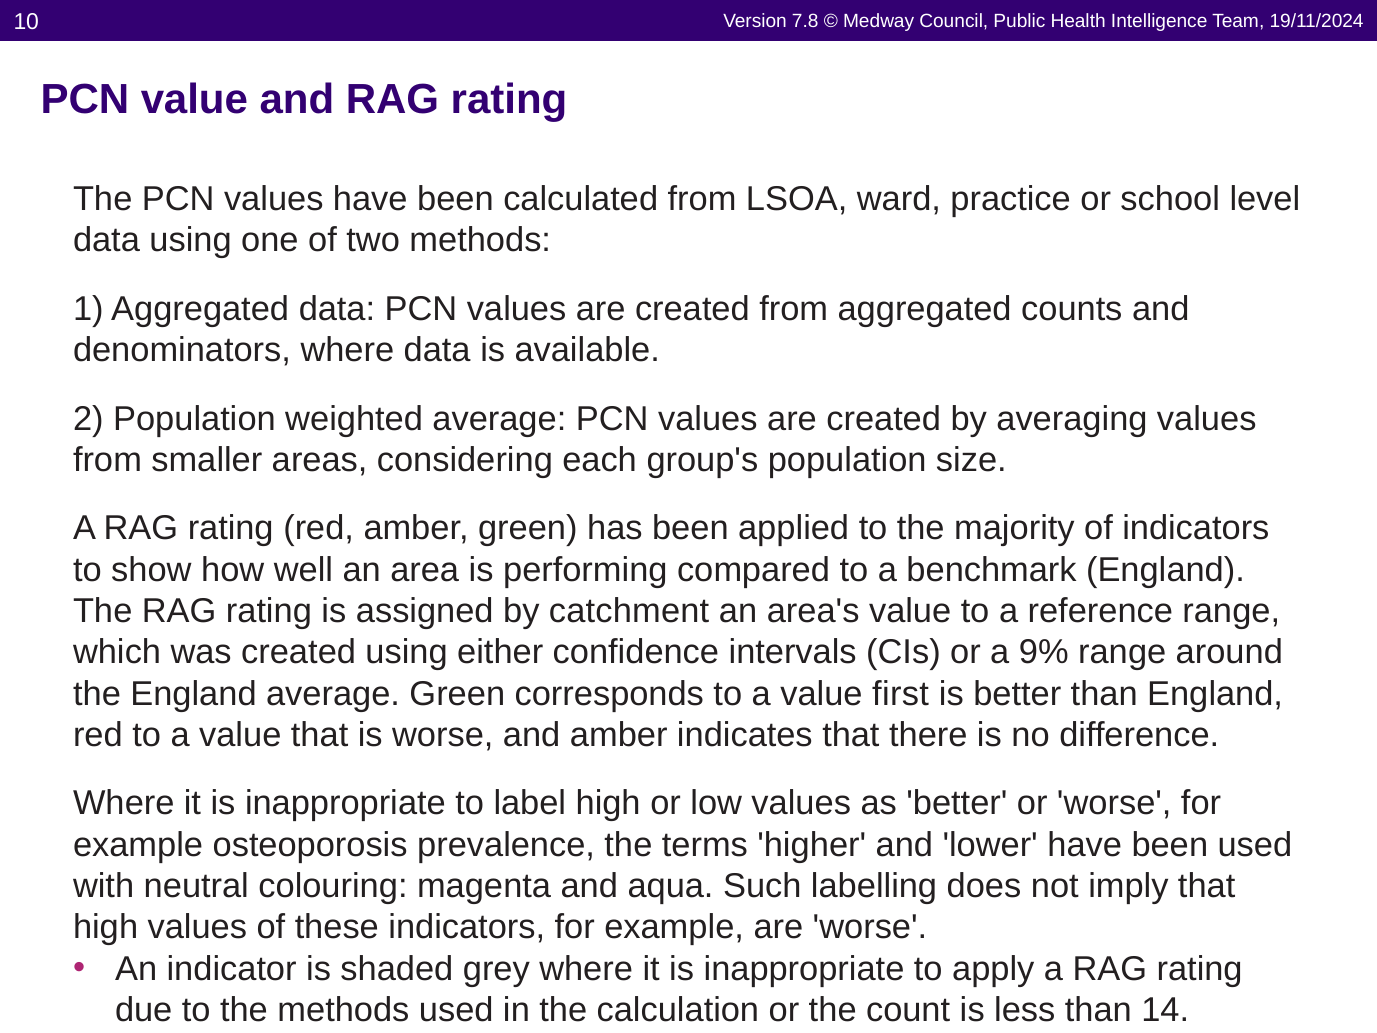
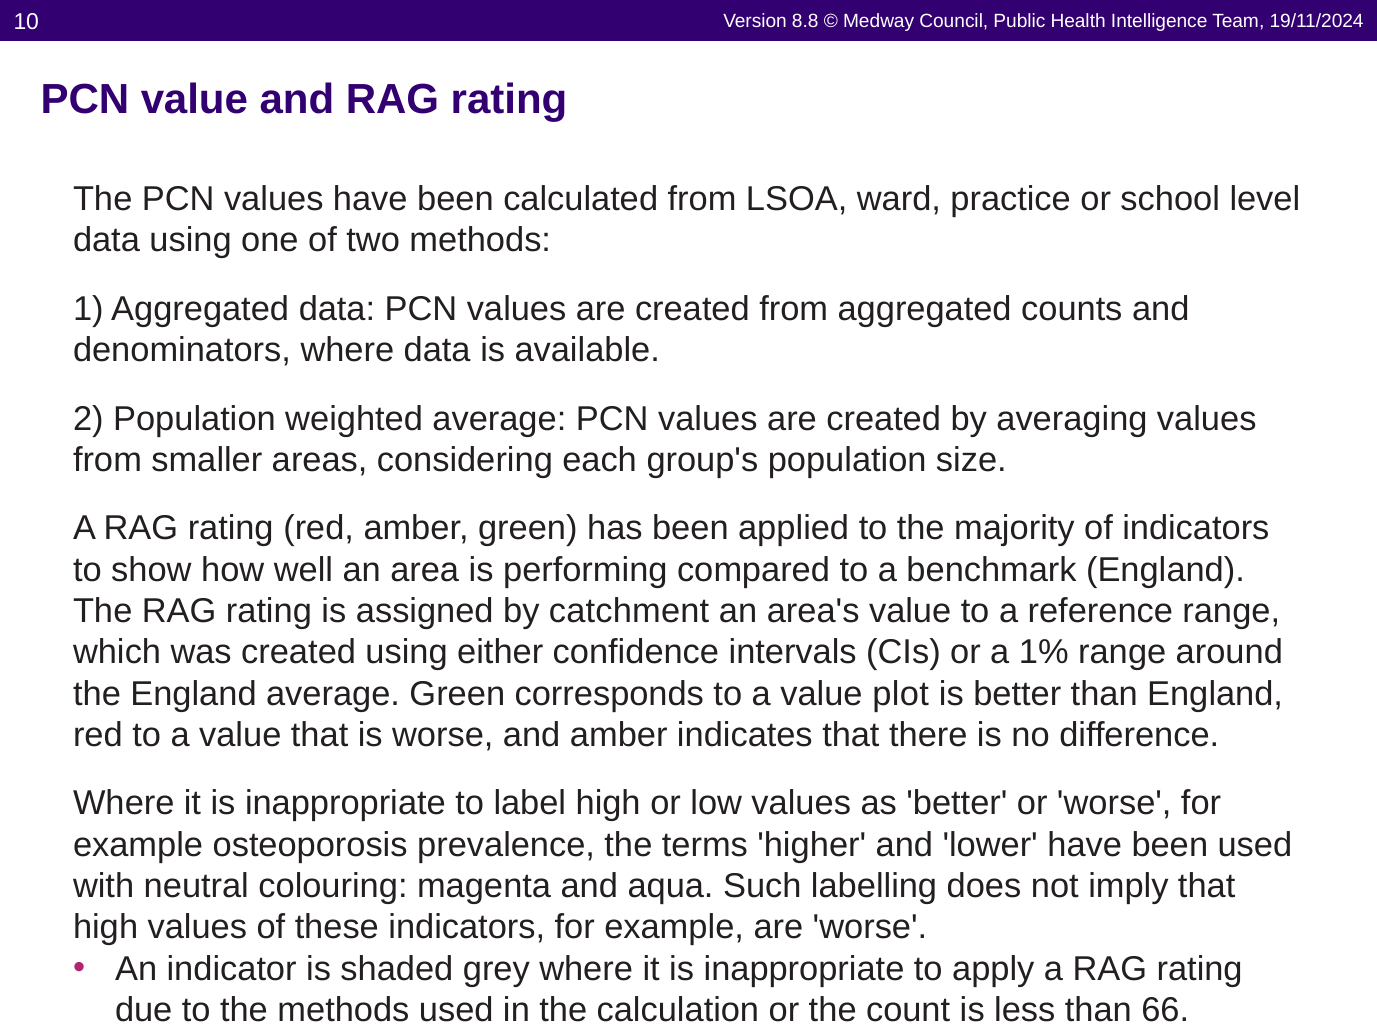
7.8: 7.8 -> 8.8
9%: 9% -> 1%
first: first -> plot
14: 14 -> 66
